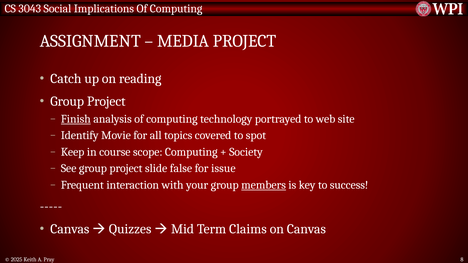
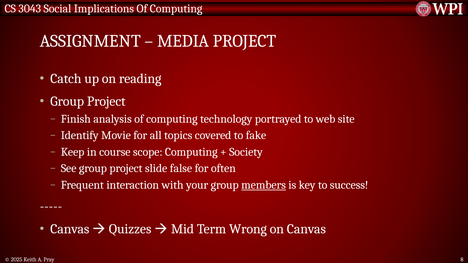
Finish underline: present -> none
spot: spot -> fake
issue: issue -> often
Claims: Claims -> Wrong
